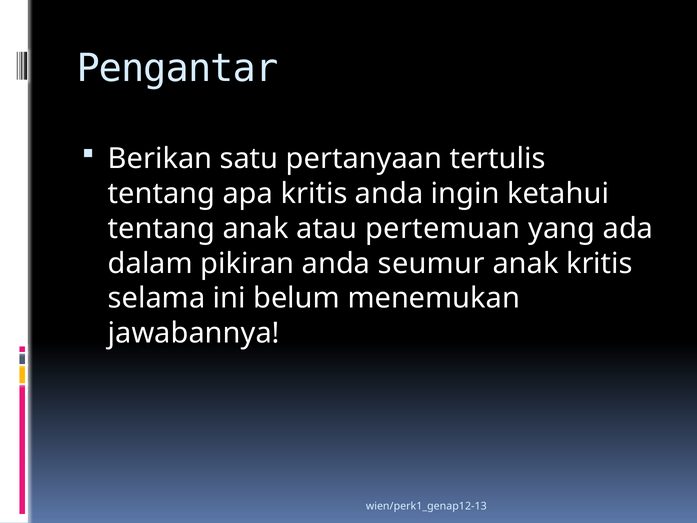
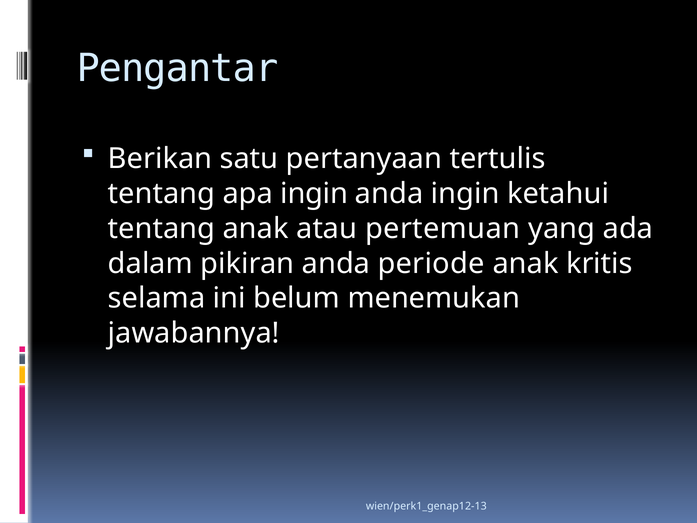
apa kritis: kritis -> ingin
seumur: seumur -> periode
